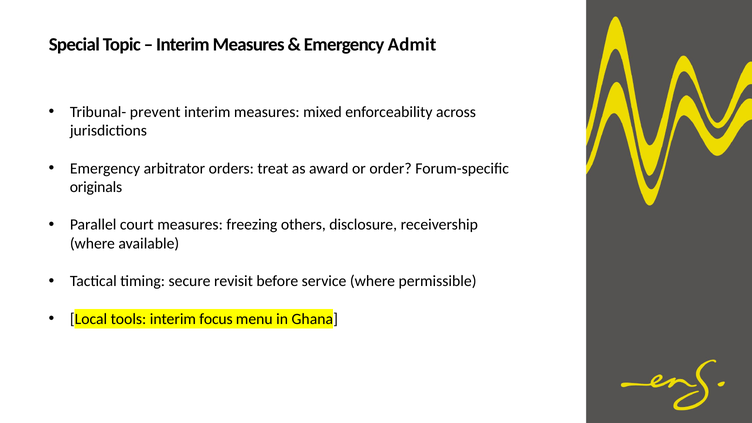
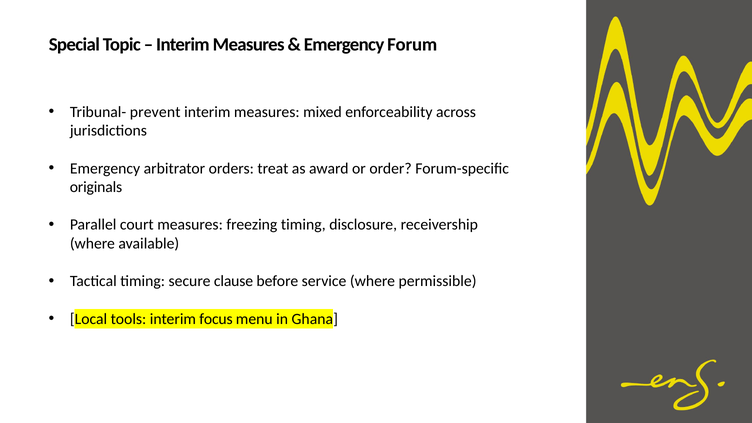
Admit: Admit -> Forum
freezing others: others -> timing
revisit: revisit -> clause
